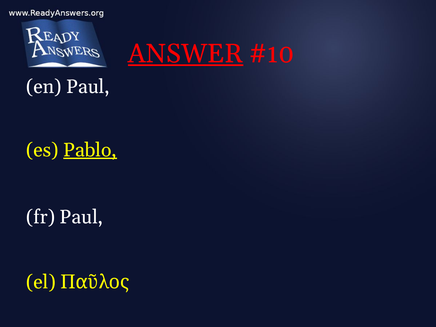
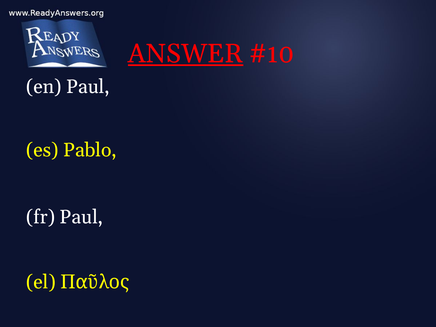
Pablo underline: present -> none
